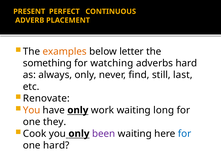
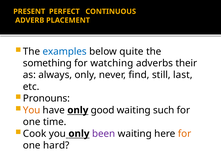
examples colour: orange -> blue
letter: letter -> quite
adverbs hard: hard -> their
Renovate: Renovate -> Pronouns
work: work -> good
long: long -> such
they: they -> time
for at (185, 134) colour: blue -> orange
